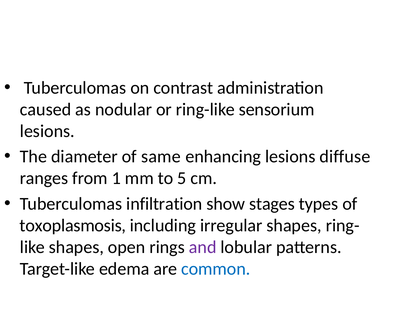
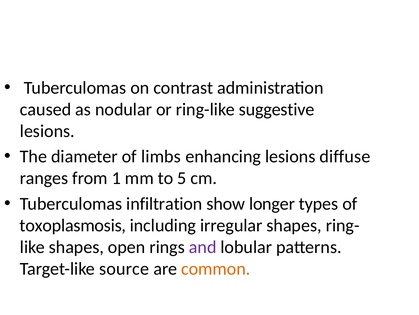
sensorium: sensorium -> suggestive
same: same -> limbs
stages: stages -> longer
edema: edema -> source
common colour: blue -> orange
